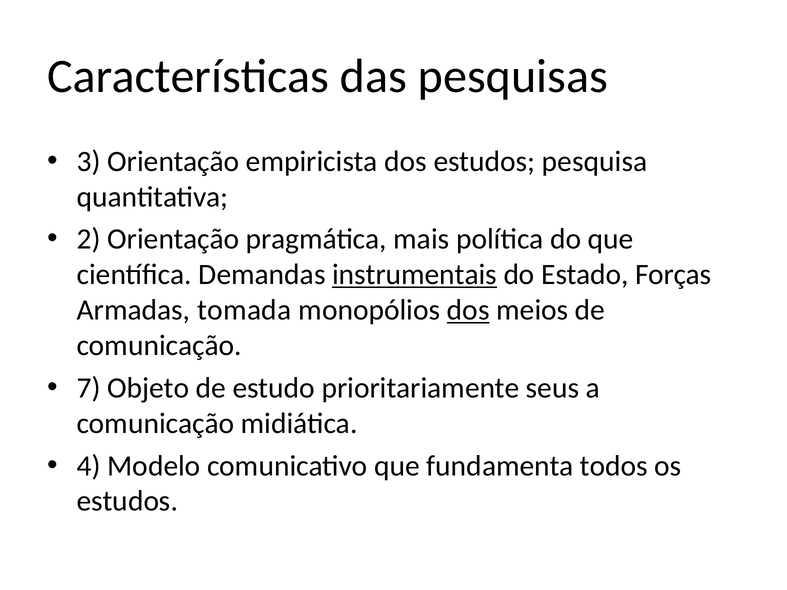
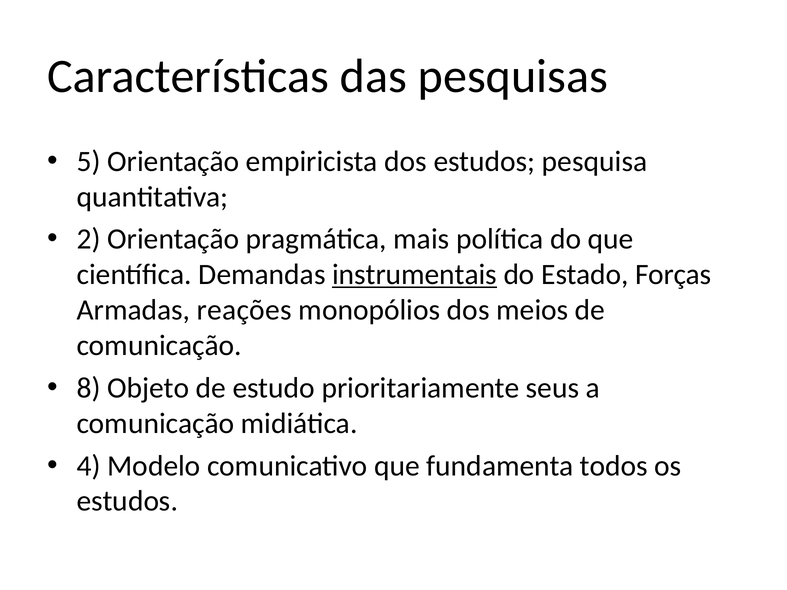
3: 3 -> 5
tomada: tomada -> reações
dos at (468, 310) underline: present -> none
7: 7 -> 8
